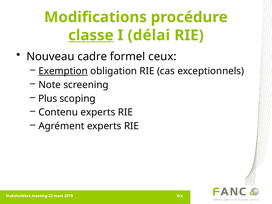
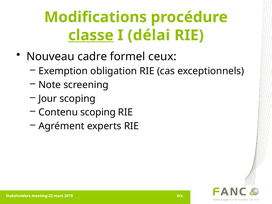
Exemption underline: present -> none
Plus: Plus -> Jour
Contenu experts: experts -> scoping
